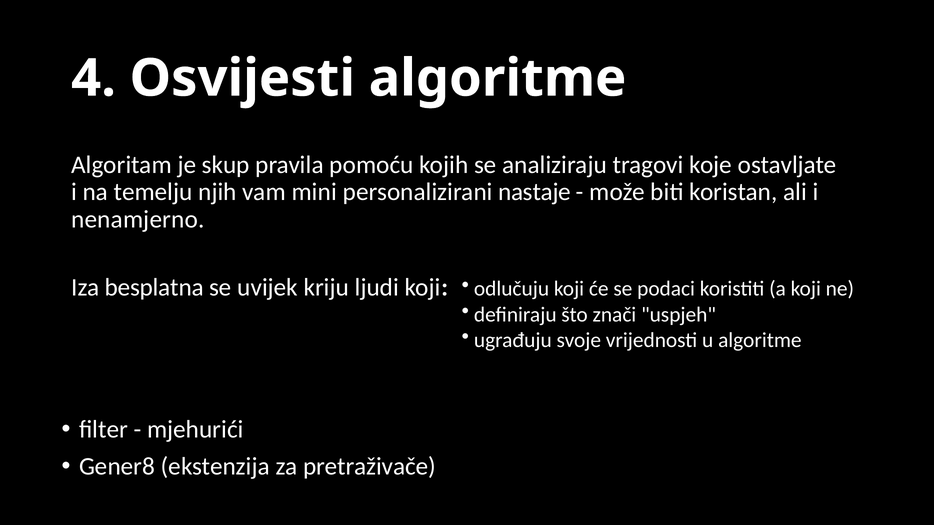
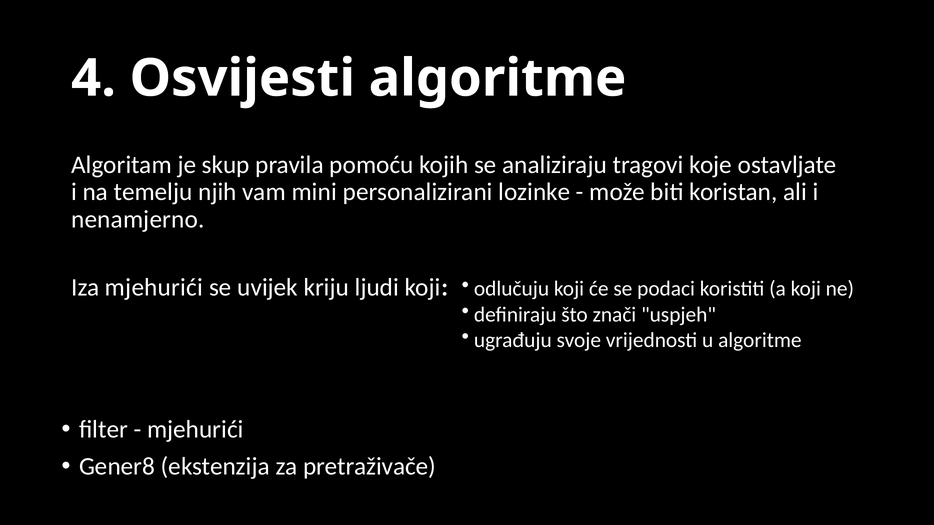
nastaje: nastaje -> lozinke
Iza besplatna: besplatna -> mjehurići
